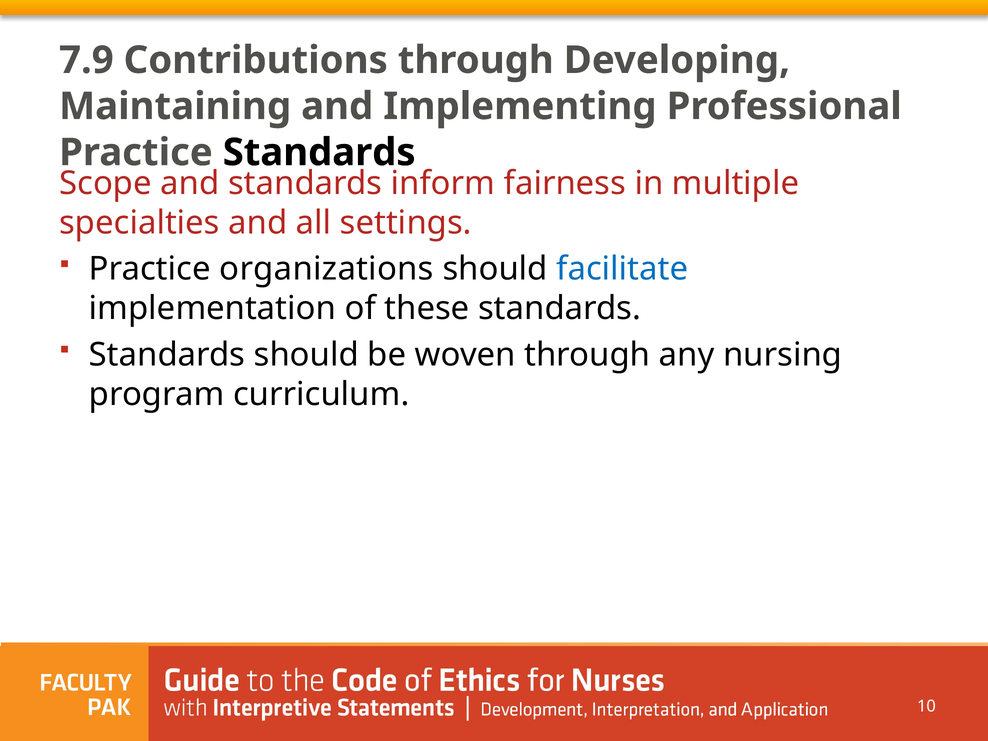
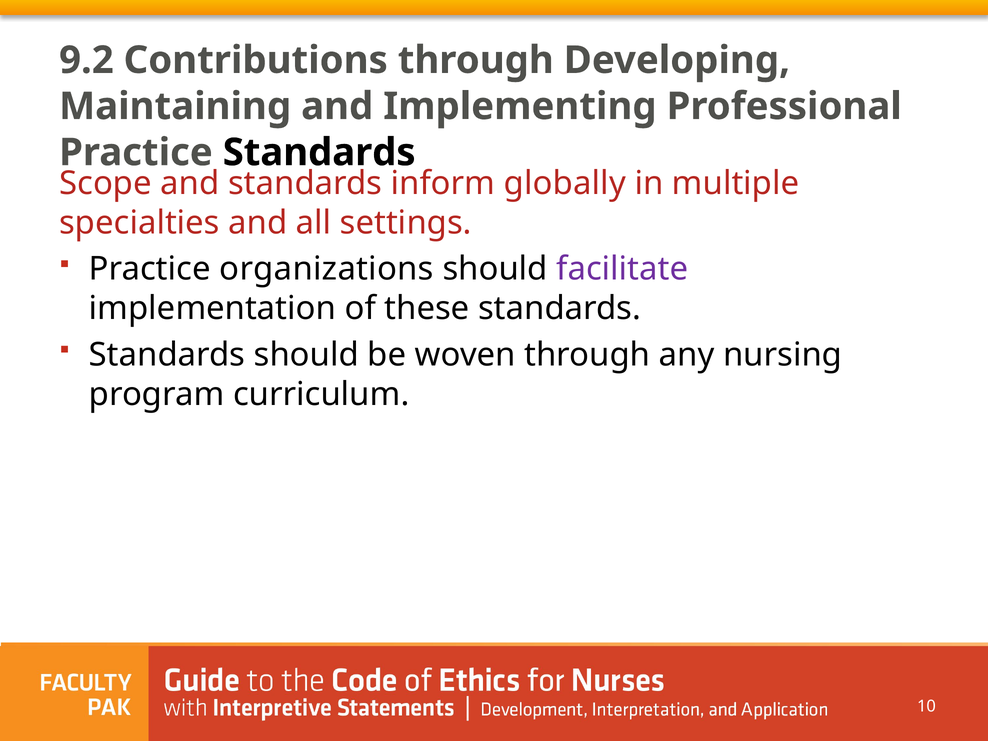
7.9: 7.9 -> 9.2
fairness: fairness -> globally
facilitate colour: blue -> purple
